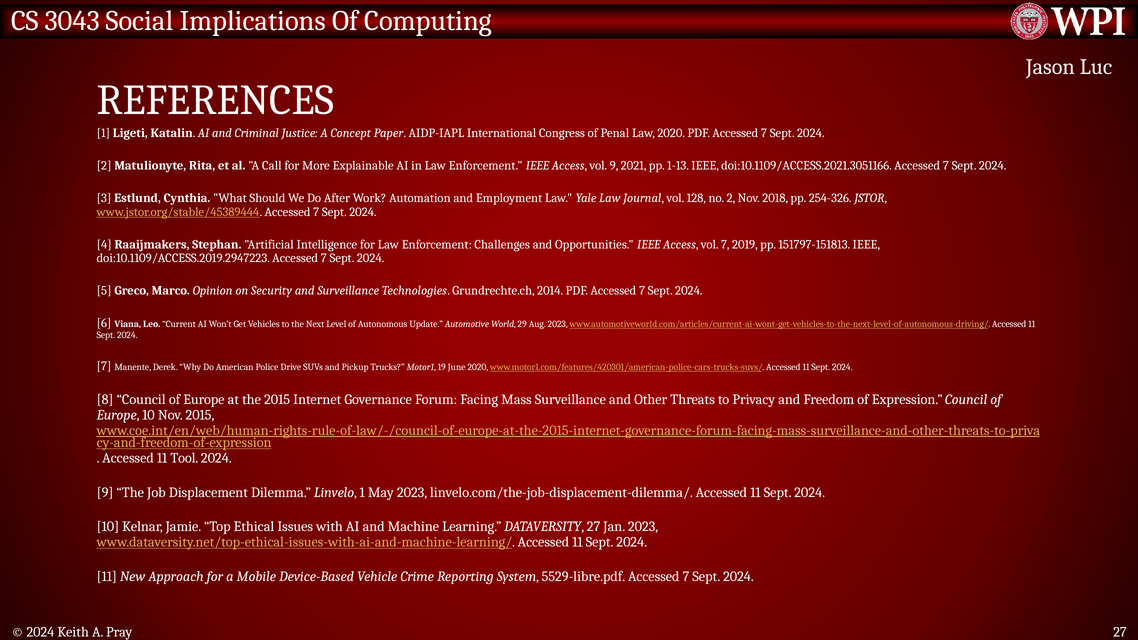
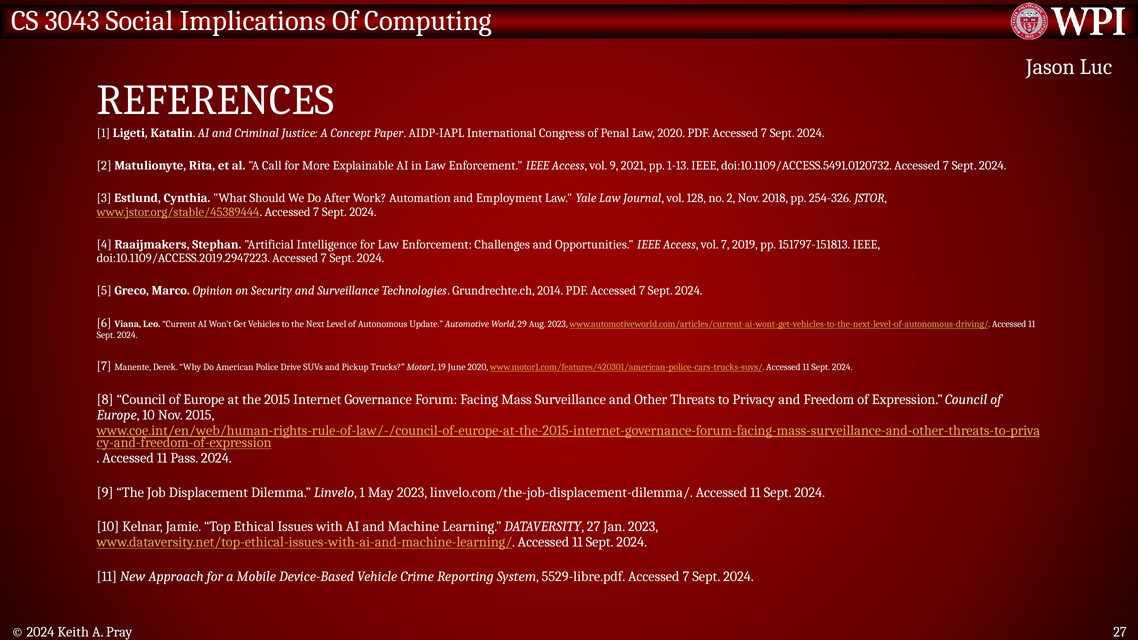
doi:10.1109/ACCESS.2021.3051166: doi:10.1109/ACCESS.2021.3051166 -> doi:10.1109/ACCESS.5491.0120732
Tool: Tool -> Pass
